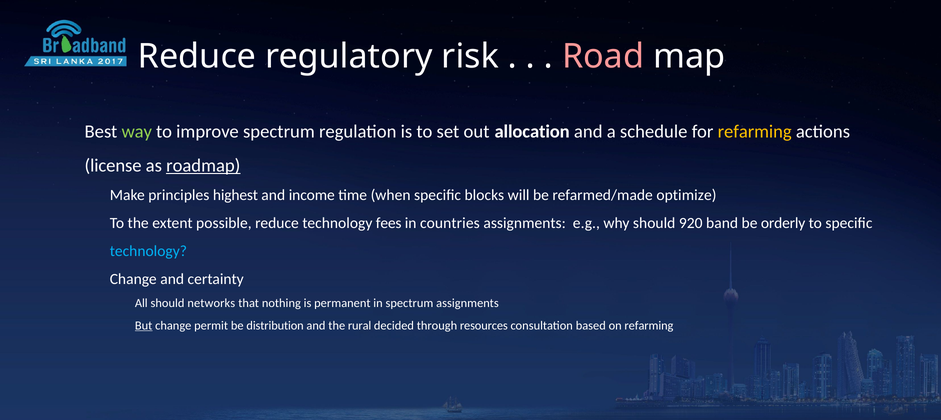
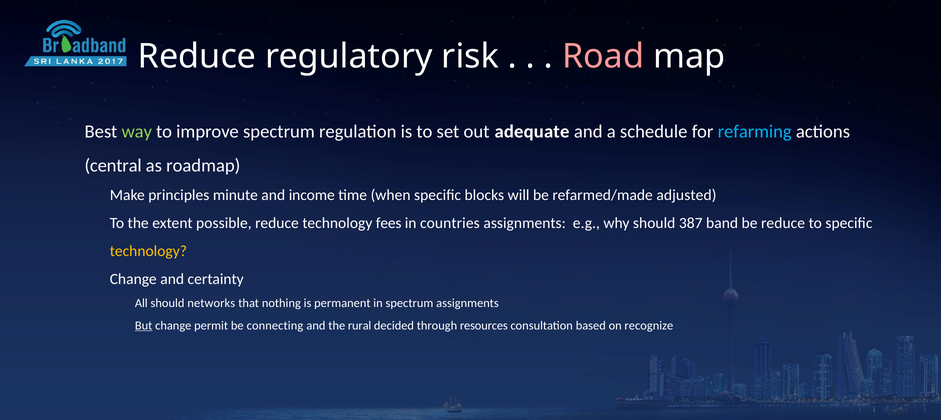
allocation: allocation -> adequate
refarming at (755, 132) colour: yellow -> light blue
license: license -> central
roadmap underline: present -> none
highest: highest -> minute
optimize: optimize -> adjusted
920: 920 -> 387
be orderly: orderly -> reduce
technology at (148, 251) colour: light blue -> yellow
distribution: distribution -> connecting
on refarming: refarming -> recognize
